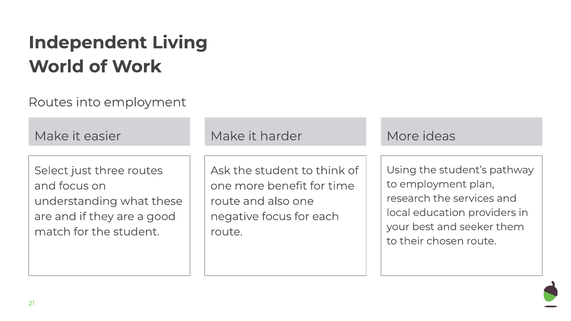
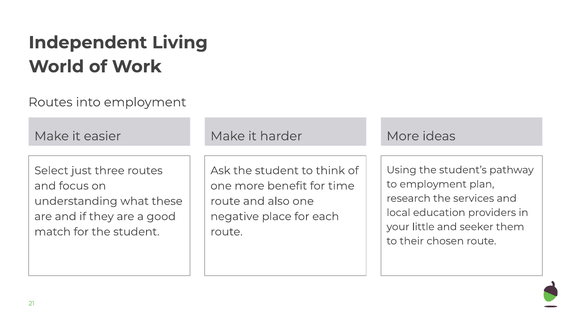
negative focus: focus -> place
best: best -> little
